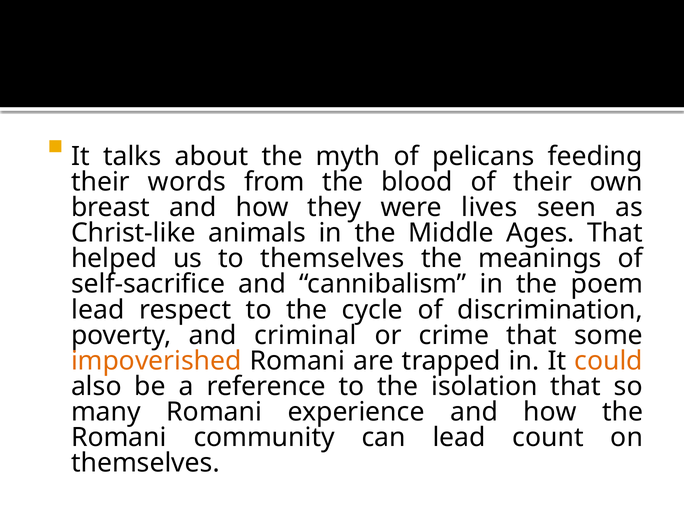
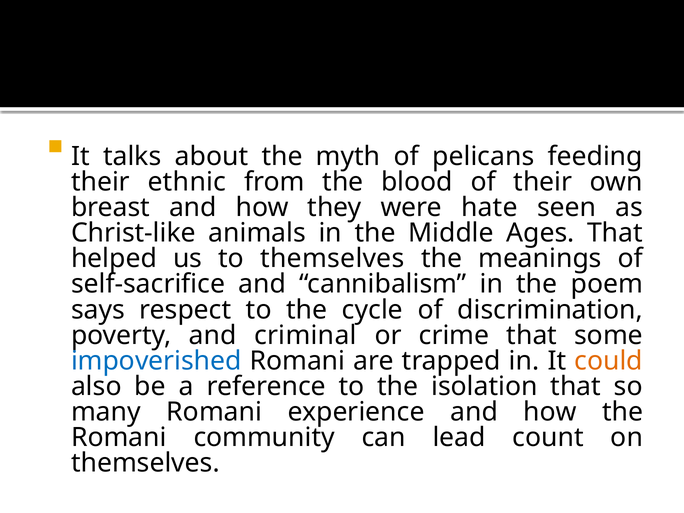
words: words -> ethnic
lives: lives -> hate
lead at (98, 310): lead -> says
impoverished colour: orange -> blue
